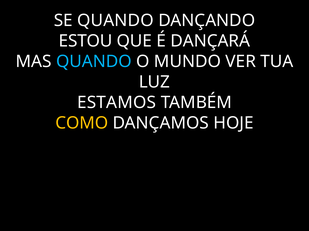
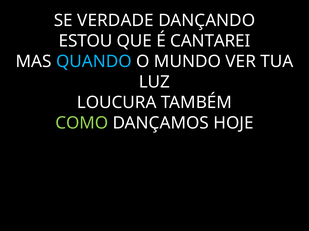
SE QUANDO: QUANDO -> VERDADE
DANÇARÁ: DANÇARÁ -> CANTAREI
ESTAMOS: ESTAMOS -> LOUCURA
COMO colour: yellow -> light green
